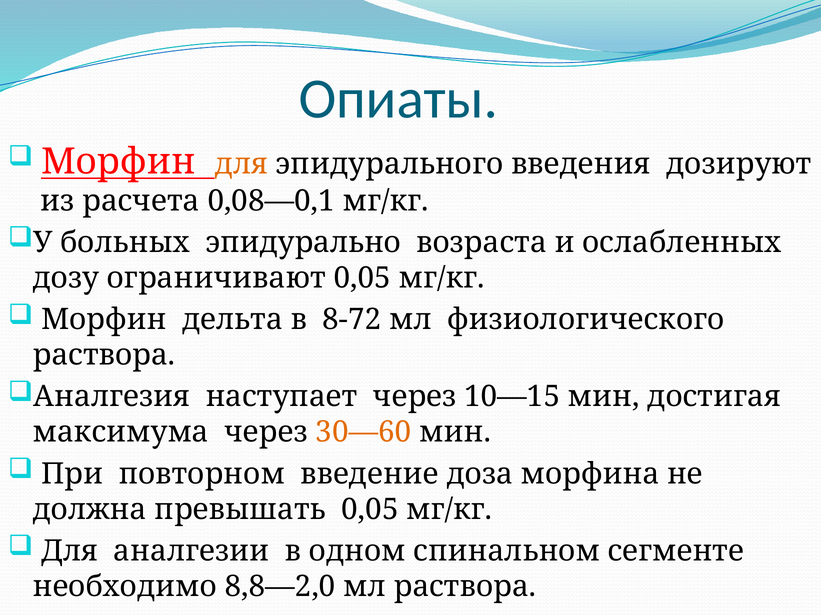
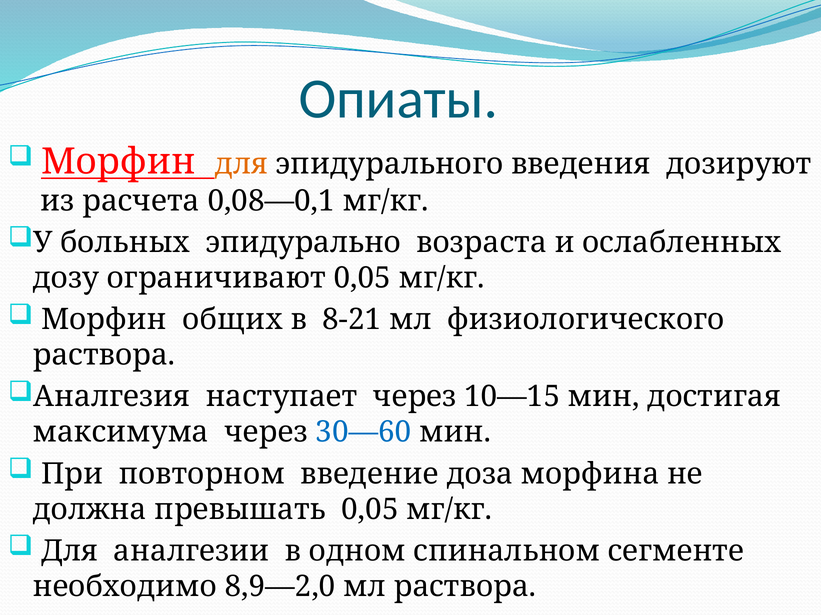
дельта: дельта -> общих
8-72: 8-72 -> 8-21
30—60 colour: orange -> blue
8,8—2,0: 8,8—2,0 -> 8,9—2,0
